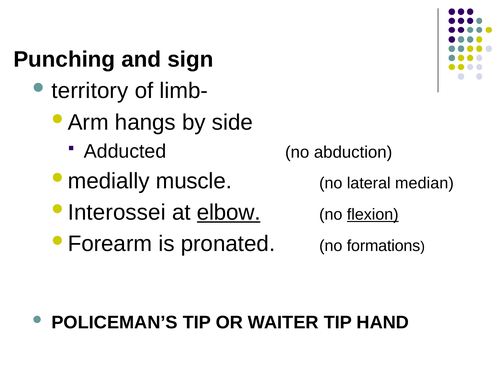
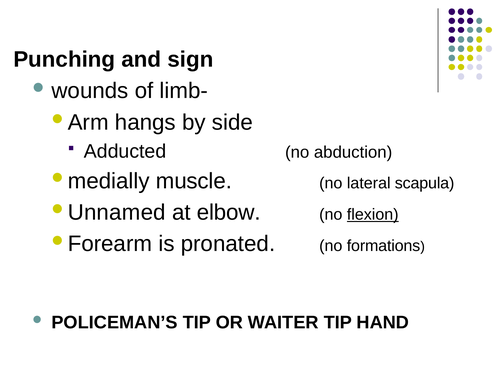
territory: territory -> wounds
median: median -> scapula
Interossei: Interossei -> Unnamed
elbow underline: present -> none
